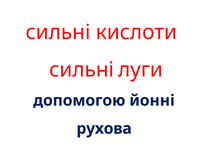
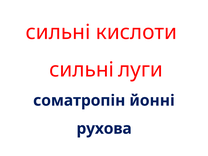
допомогою: допомогою -> соматропін
